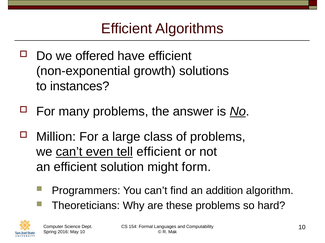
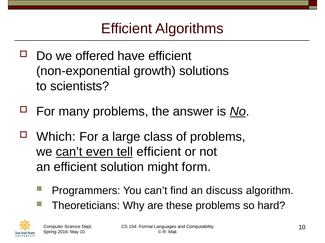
instances: instances -> scientists
Million: Million -> Which
addition: addition -> discuss
